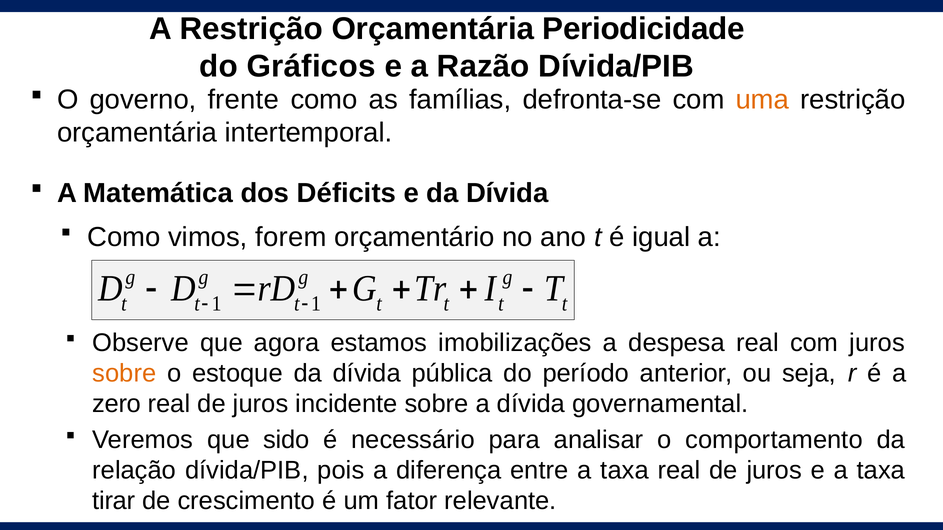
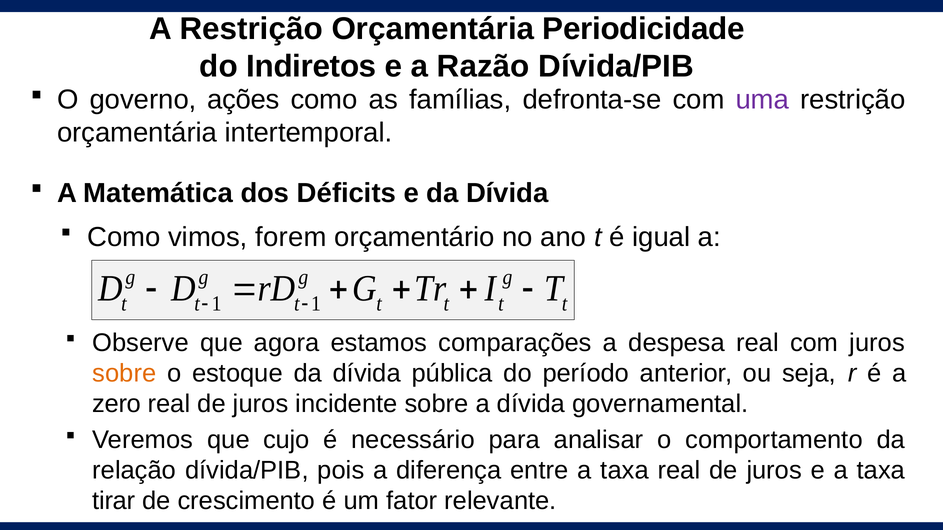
Gráficos: Gráficos -> Indiretos
frente: frente -> ações
uma colour: orange -> purple
imobilizações: imobilizações -> comparações
sido: sido -> cujo
